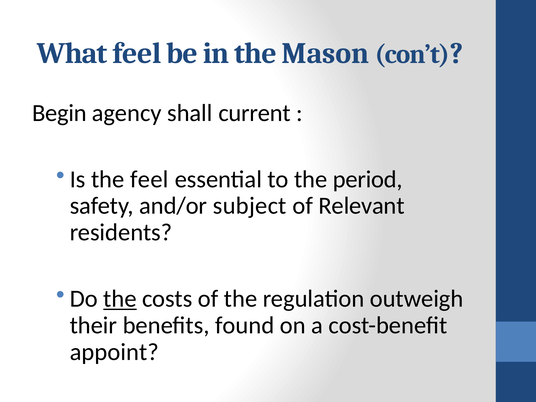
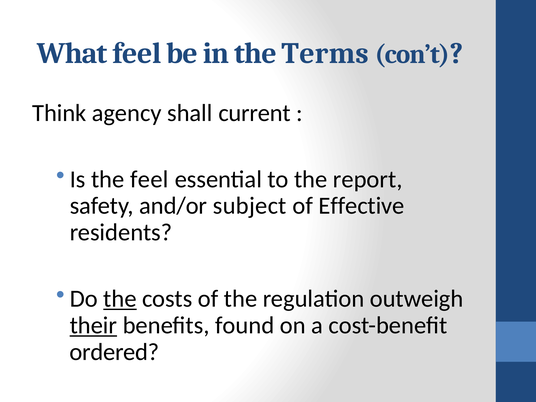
Mason: Mason -> Terms
Begin: Begin -> Think
period: period -> report
Relevant: Relevant -> Effective
their underline: none -> present
appoint: appoint -> ordered
